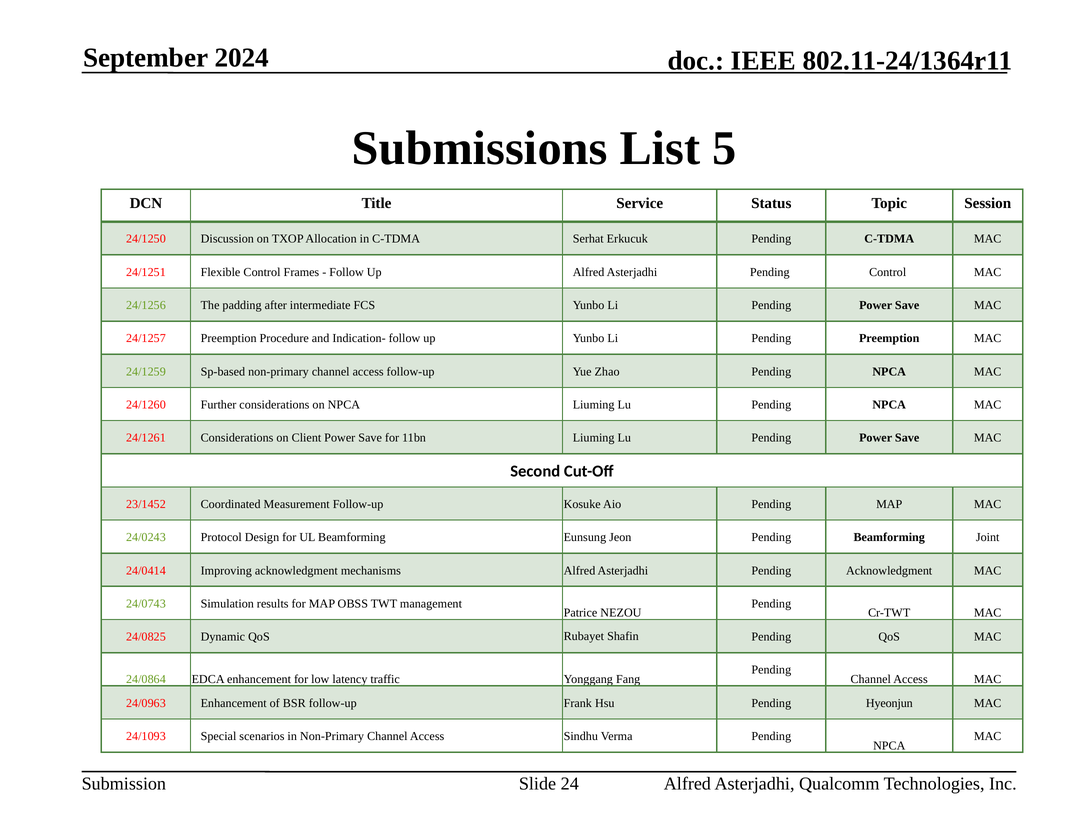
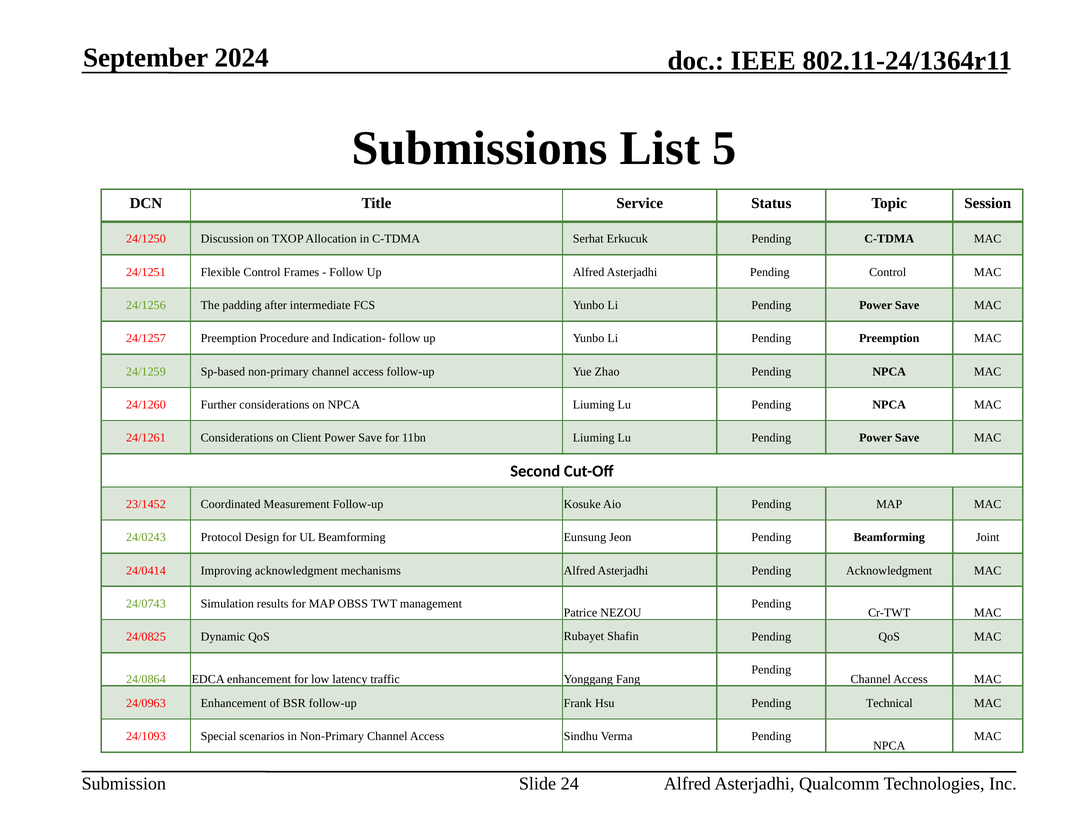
Hyeonjun: Hyeonjun -> Technical
